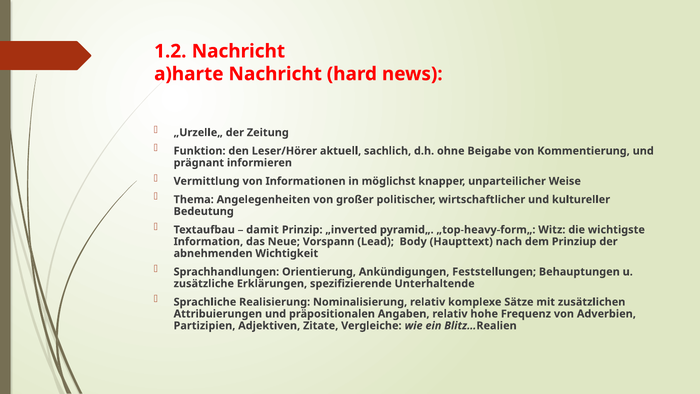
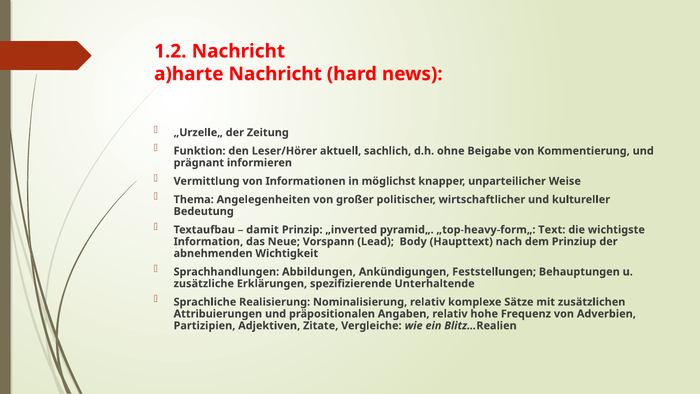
Witz: Witz -> Text
Orientierung: Orientierung -> Abbildungen
